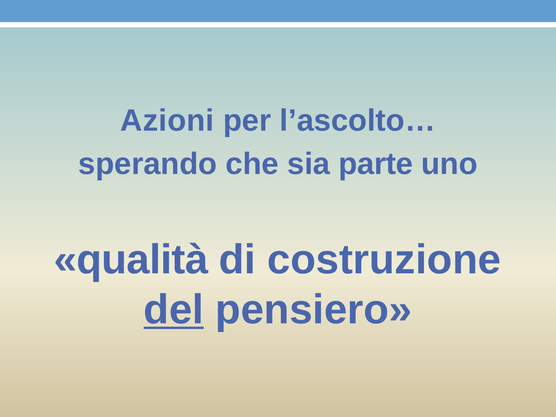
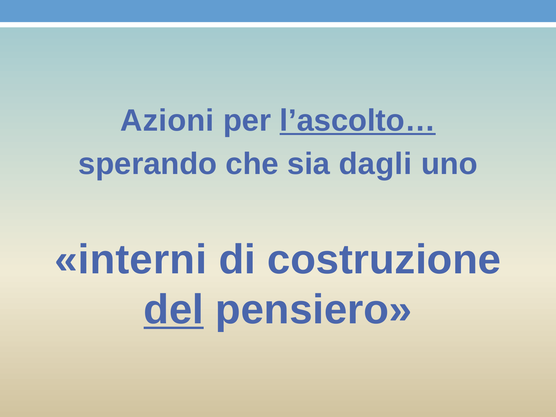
l’ascolto… underline: none -> present
parte: parte -> dagli
qualità: qualità -> interni
